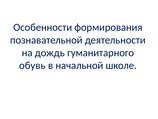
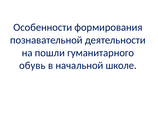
дождь: дождь -> пошли
